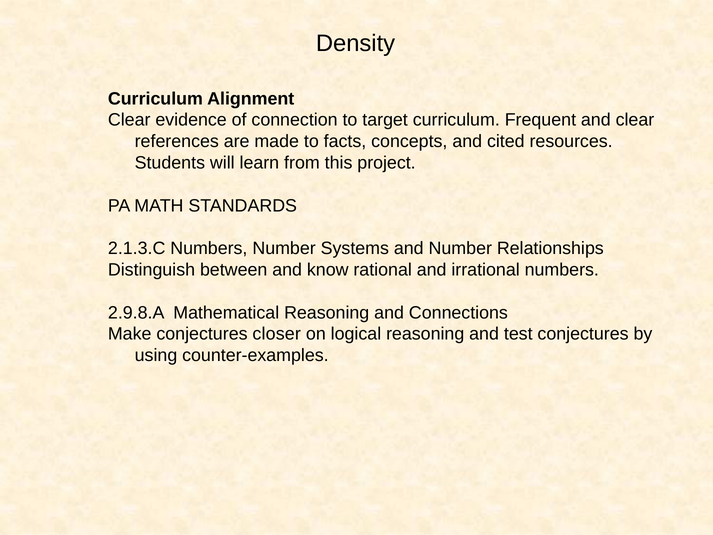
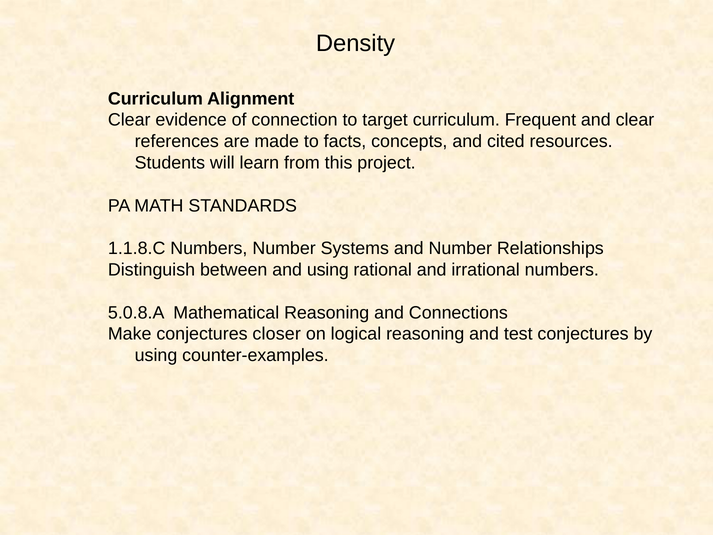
2.1.3.C: 2.1.3.C -> 1.1.8.C
and know: know -> using
2.9.8.A: 2.9.8.A -> 5.0.8.A
